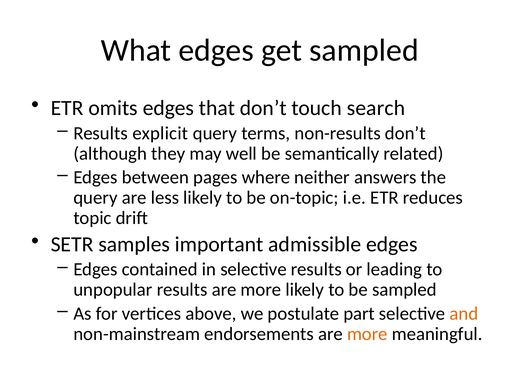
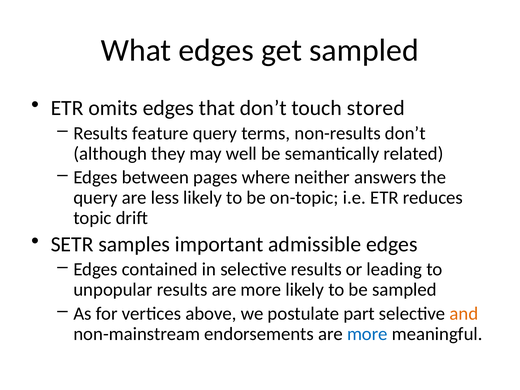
search: search -> stored
explicit: explicit -> feature
more at (367, 334) colour: orange -> blue
